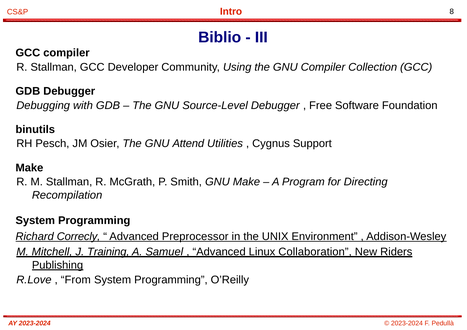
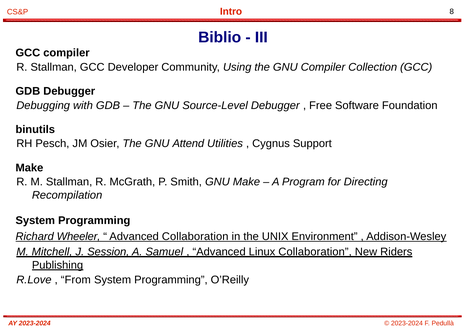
Correcly: Correcly -> Wheeler
Advanced Preprocessor: Preprocessor -> Collaboration
Training: Training -> Session
